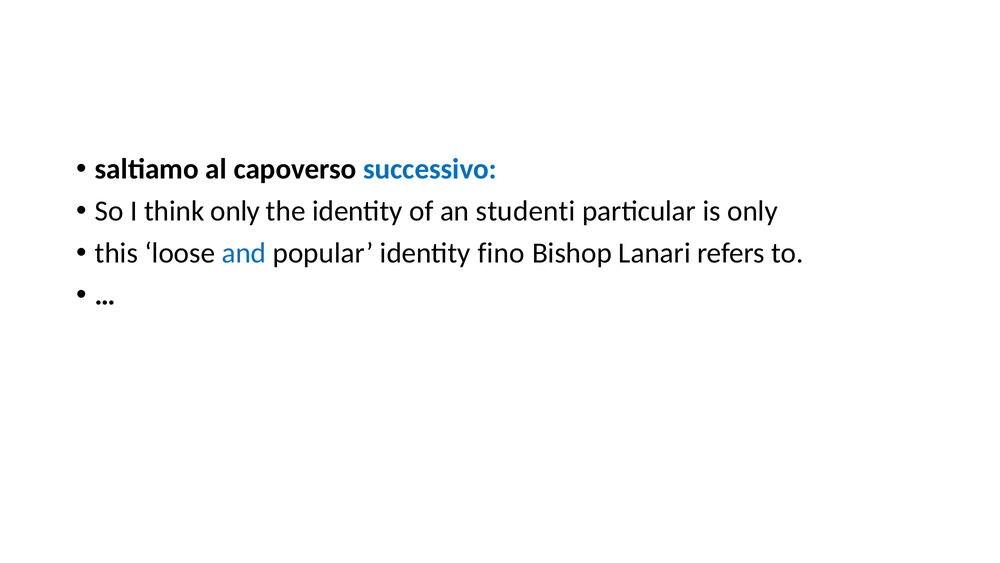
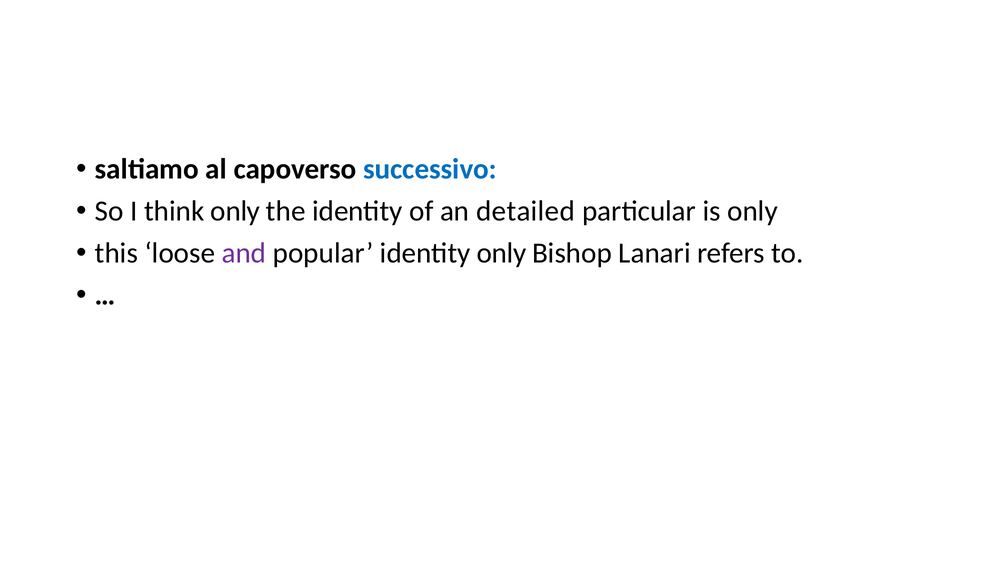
studenti: studenti -> detailed
and colour: blue -> purple
identity fino: fino -> only
